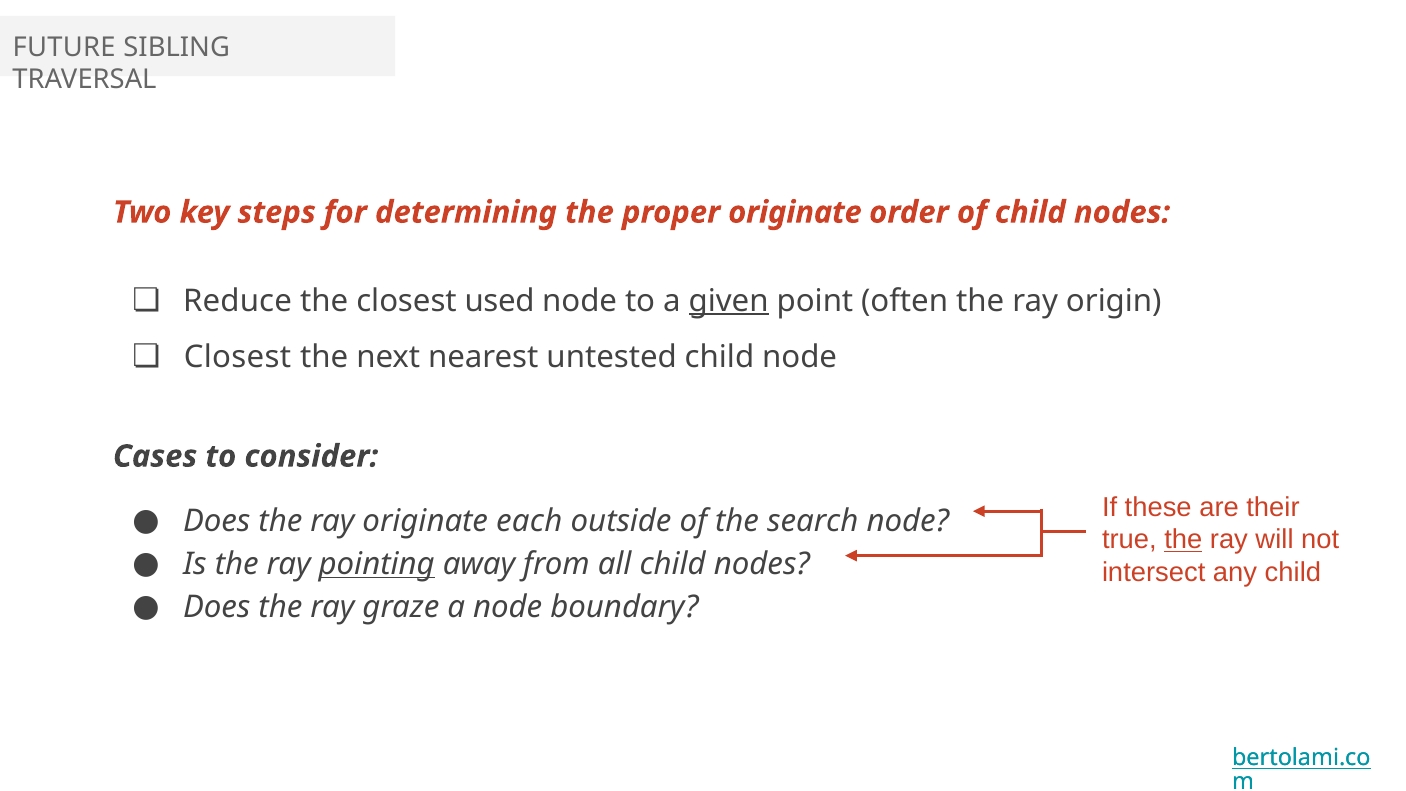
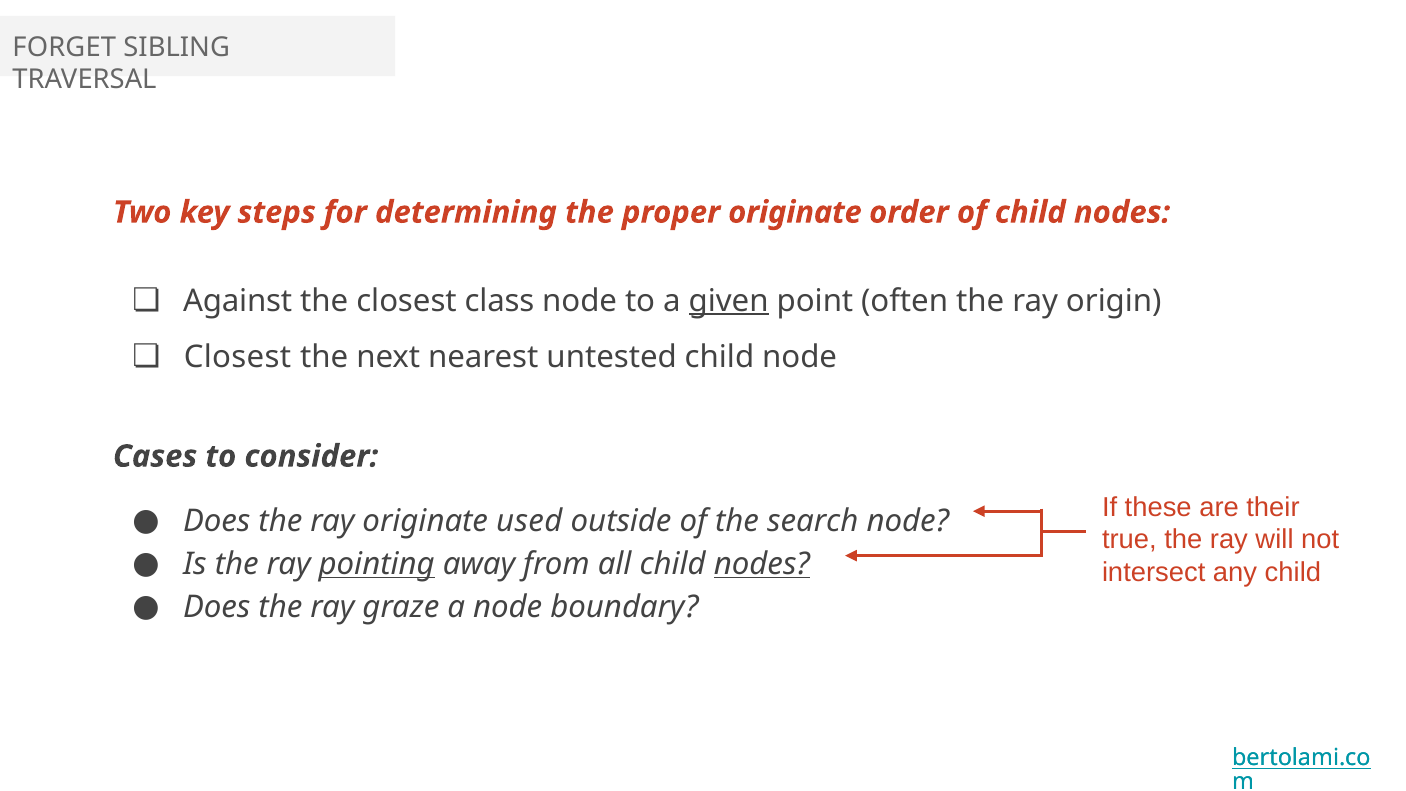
FUTURE: FUTURE -> FORGET
Reduce: Reduce -> Against
used: used -> class
each: each -> used
the at (1183, 540) underline: present -> none
nodes at (762, 564) underline: none -> present
